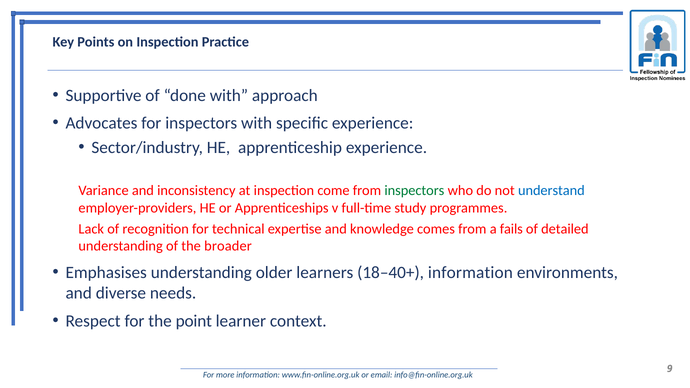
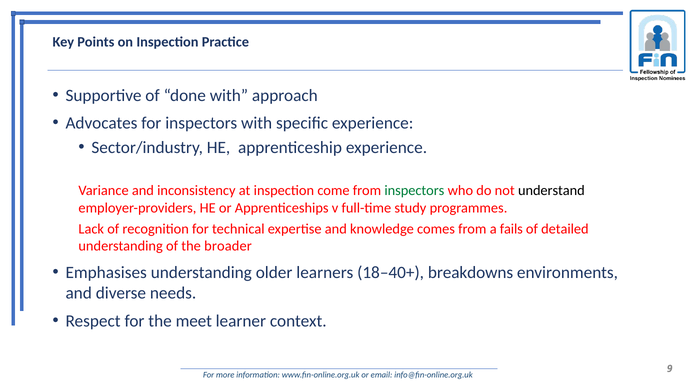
understand colour: blue -> black
18–40+ information: information -> breakdowns
point: point -> meet
